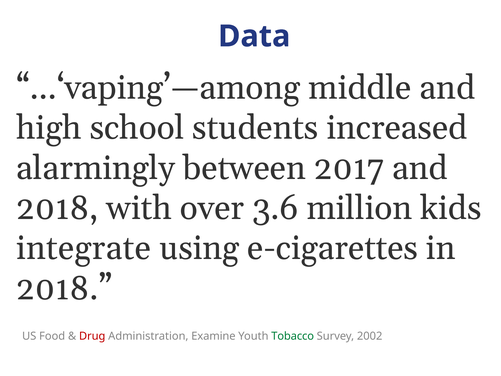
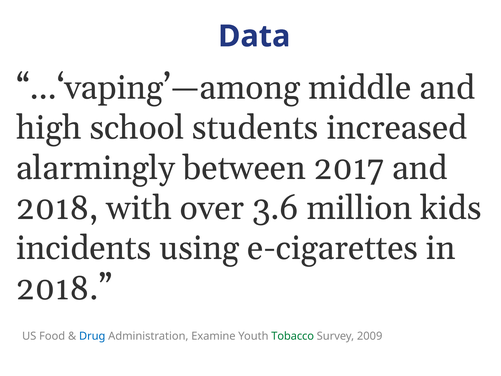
integrate: integrate -> incidents
Drug colour: red -> blue
2002: 2002 -> 2009
